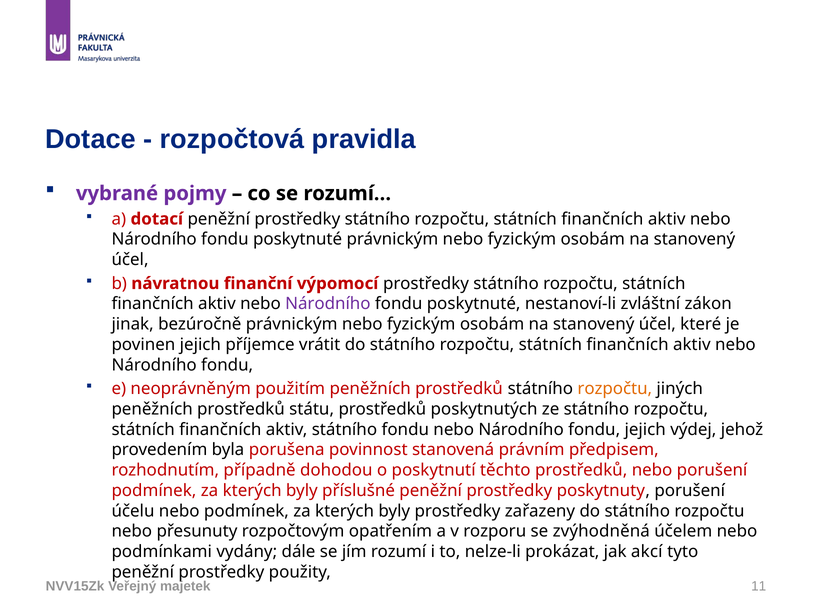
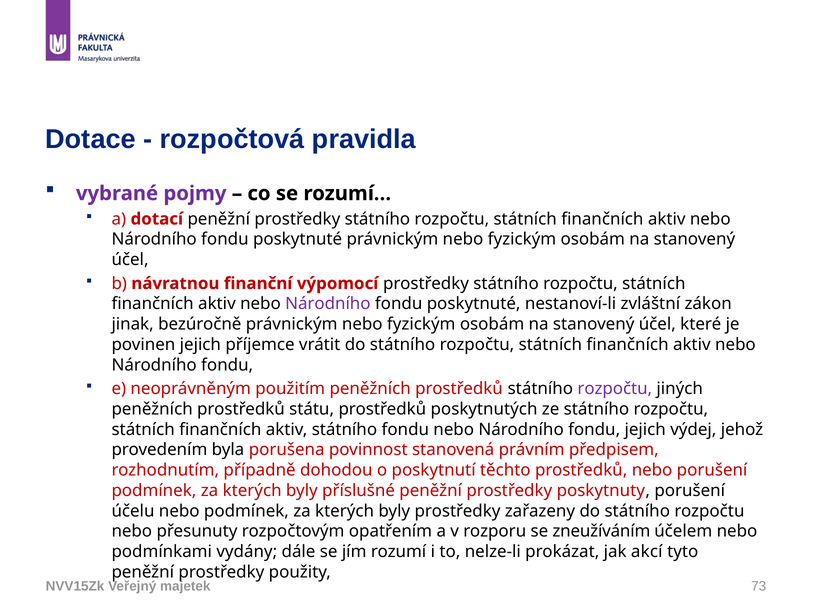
rozpočtu at (615, 388) colour: orange -> purple
zvýhodněná: zvýhodněná -> zneužíváním
11: 11 -> 73
